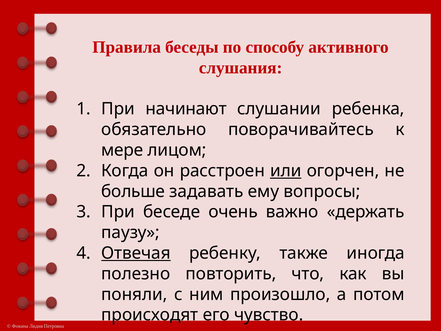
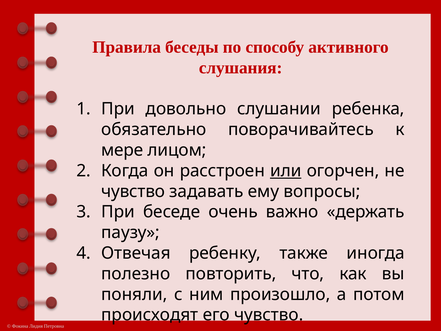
начинают: начинают -> довольно
больше at (133, 191): больше -> чувство
Отвечая underline: present -> none
